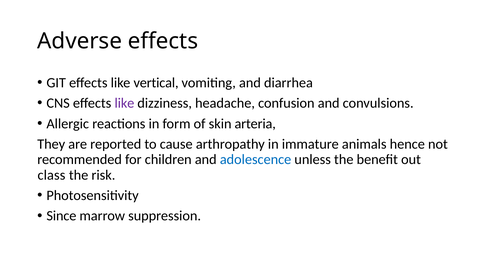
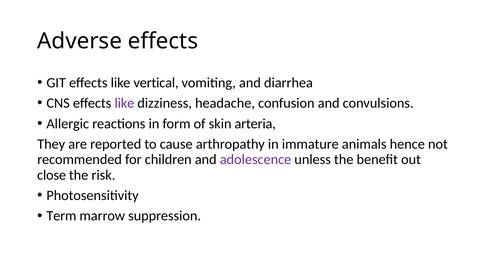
adolescence colour: blue -> purple
class: class -> close
Since: Since -> Term
